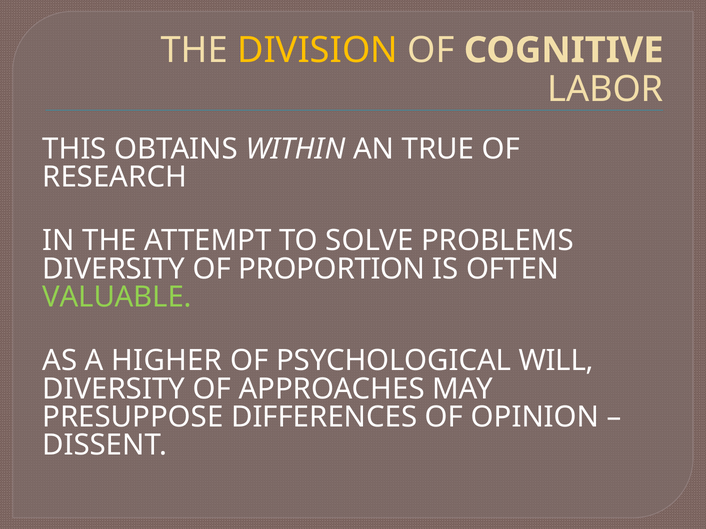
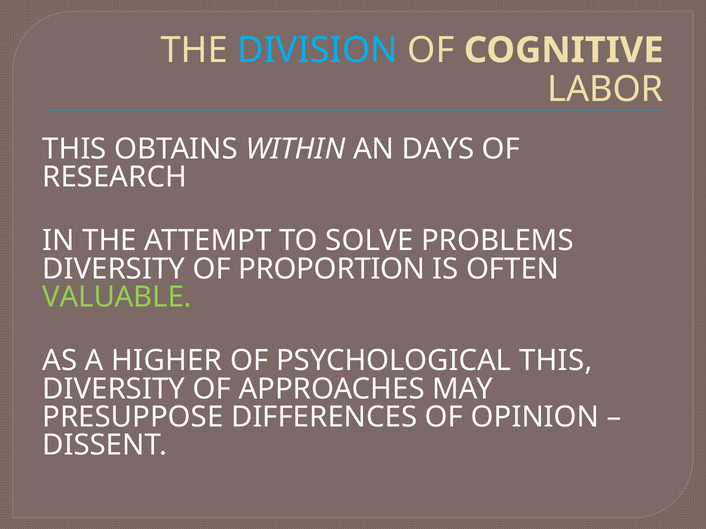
DIVISION colour: yellow -> light blue
TRUE: TRUE -> DAYS
PSYCHOLOGICAL WILL: WILL -> THIS
